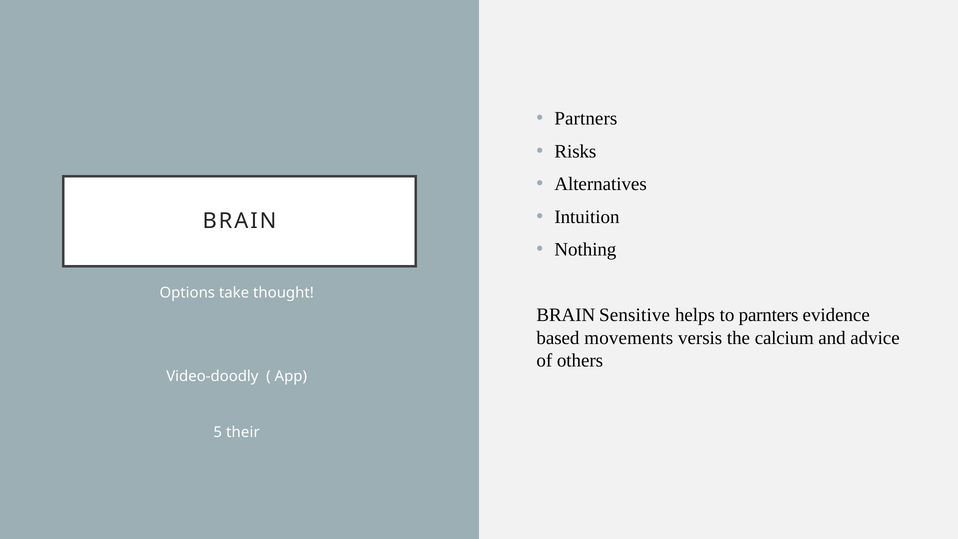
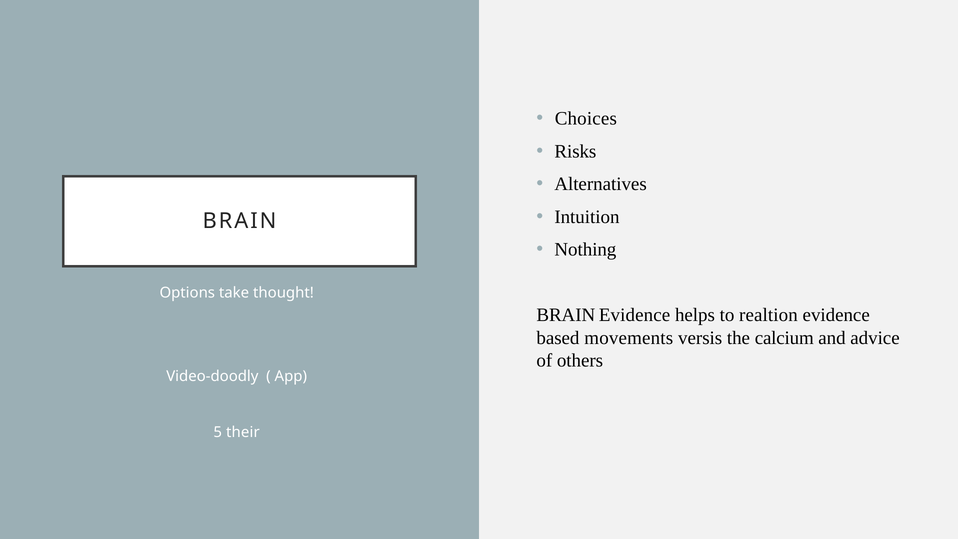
Partners: Partners -> Choices
BRAIN Sensitive: Sensitive -> Evidence
parnters: parnters -> realtion
